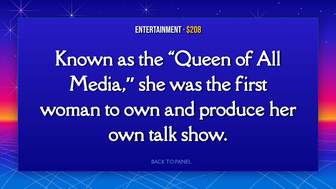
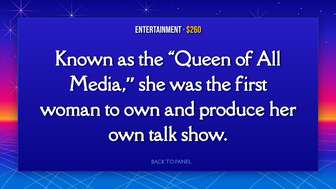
$208: $208 -> $260
